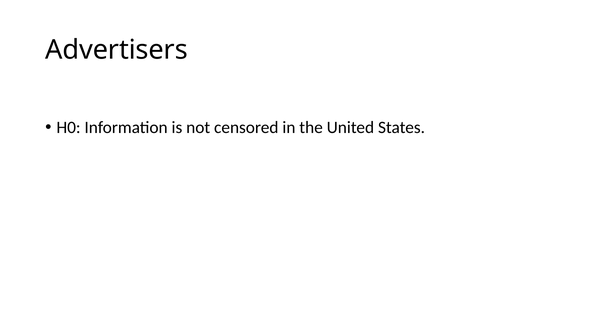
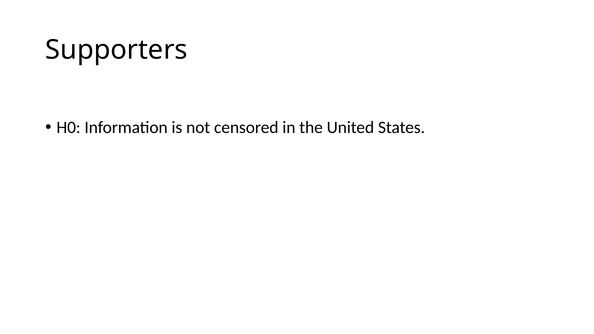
Advertisers: Advertisers -> Supporters
